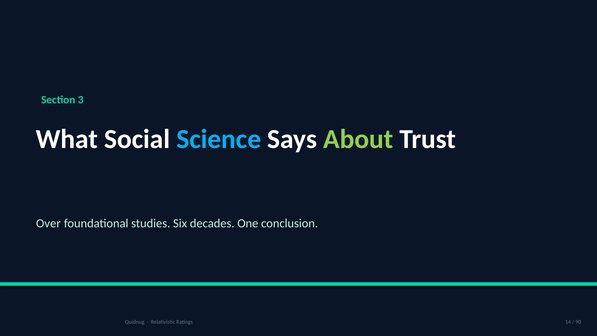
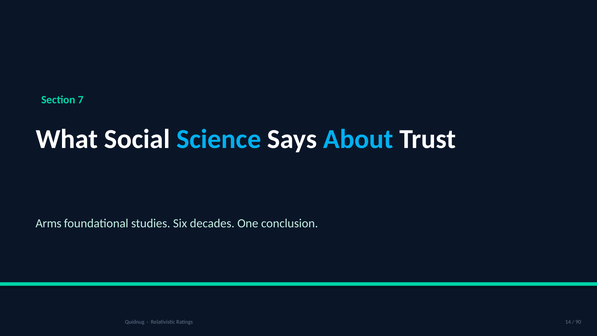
3: 3 -> 7
About colour: light green -> light blue
Over: Over -> Arms
